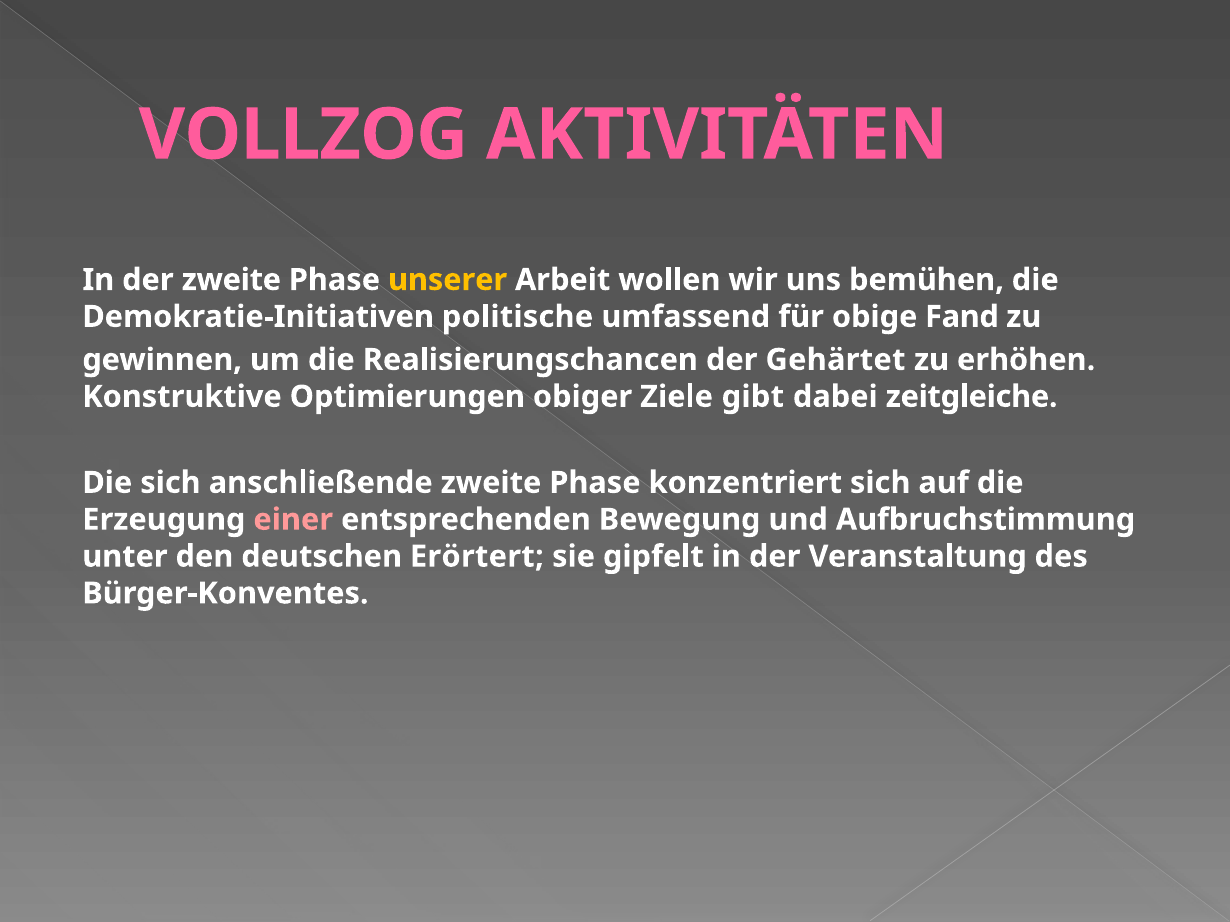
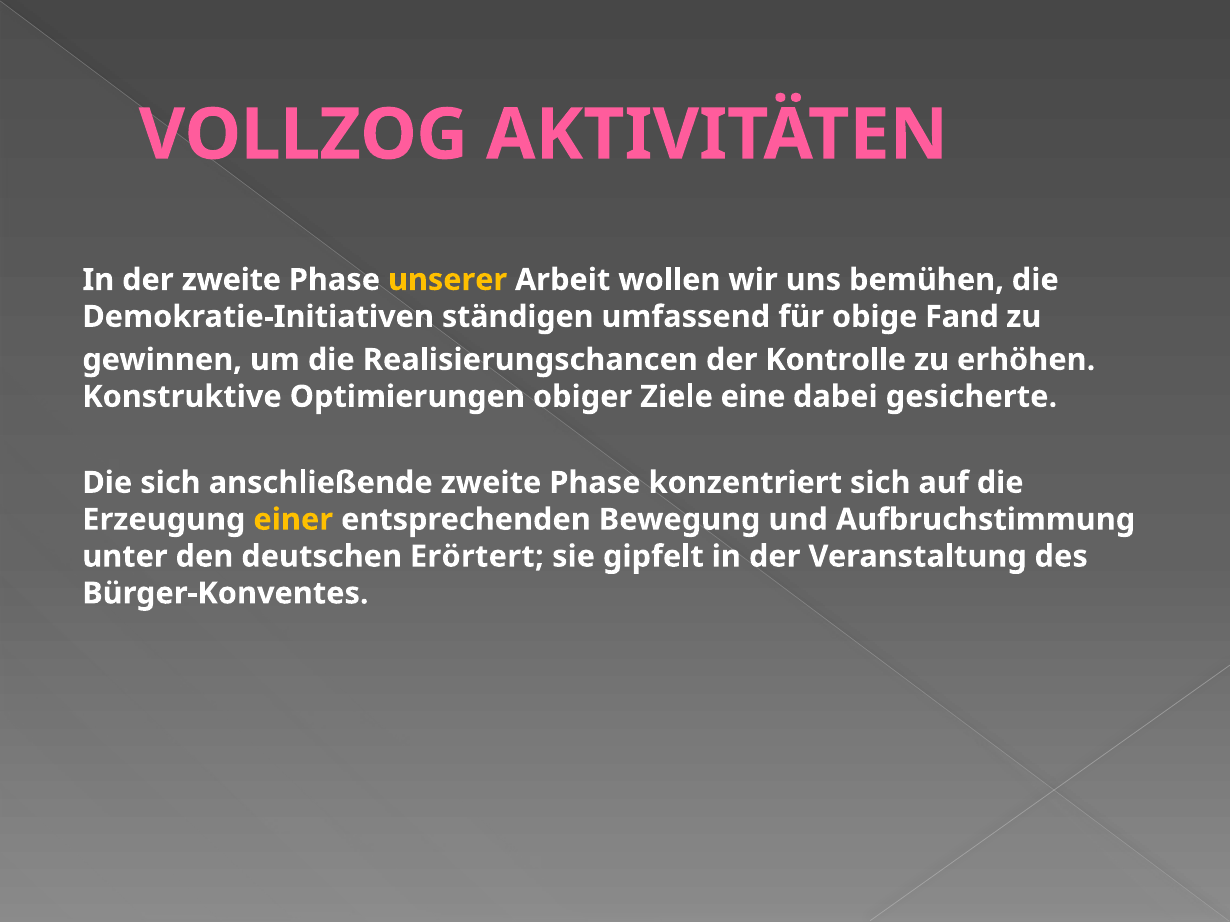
politische: politische -> ständigen
Gehärtet: Gehärtet -> Kontrolle
gibt: gibt -> eine
zeitgleiche: zeitgleiche -> gesicherte
einer colour: pink -> yellow
